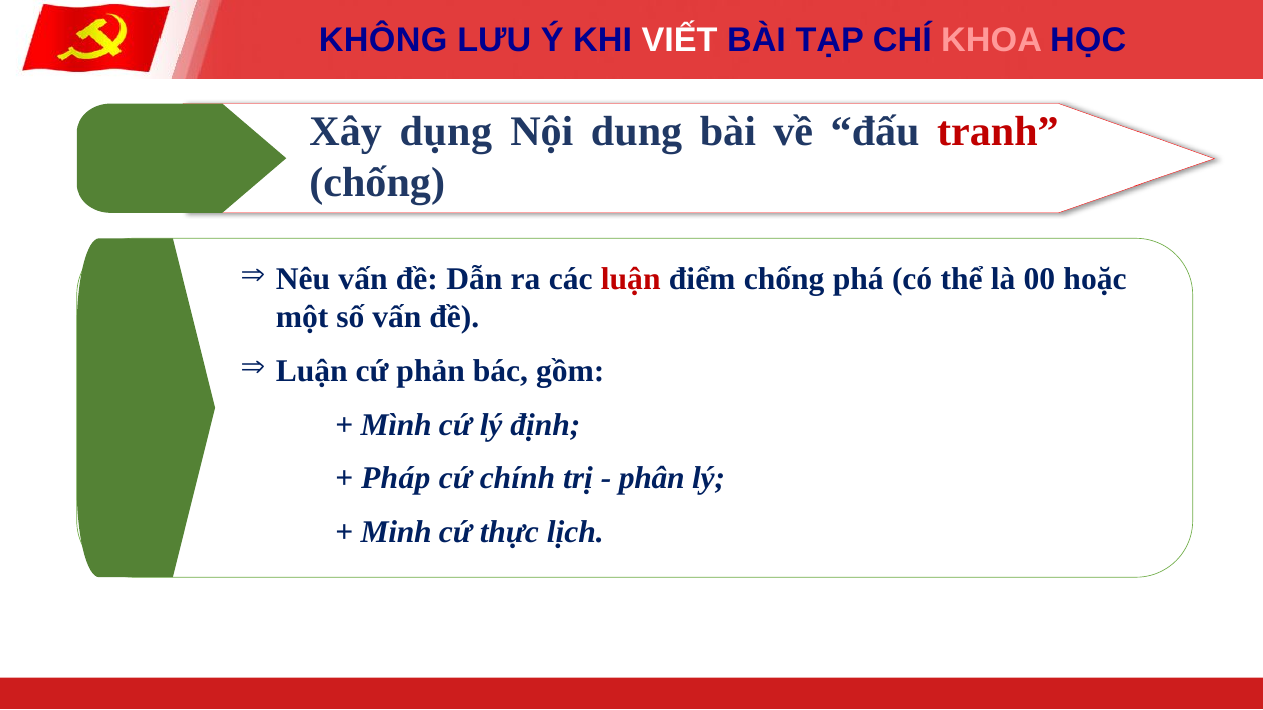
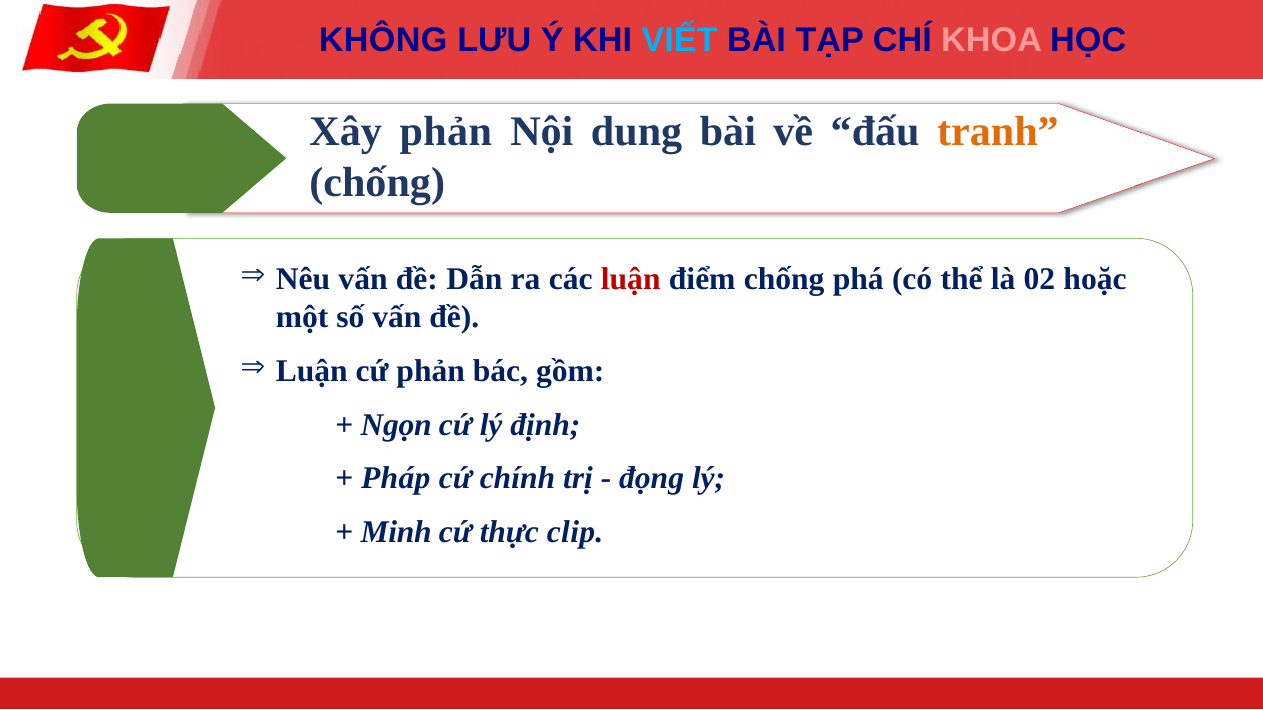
VIẾT colour: white -> light blue
Xây dụng: dụng -> phản
tranh colour: red -> orange
00: 00 -> 02
Mình: Mình -> Ngọn
phân: phân -> đọng
lịch: lịch -> clip
